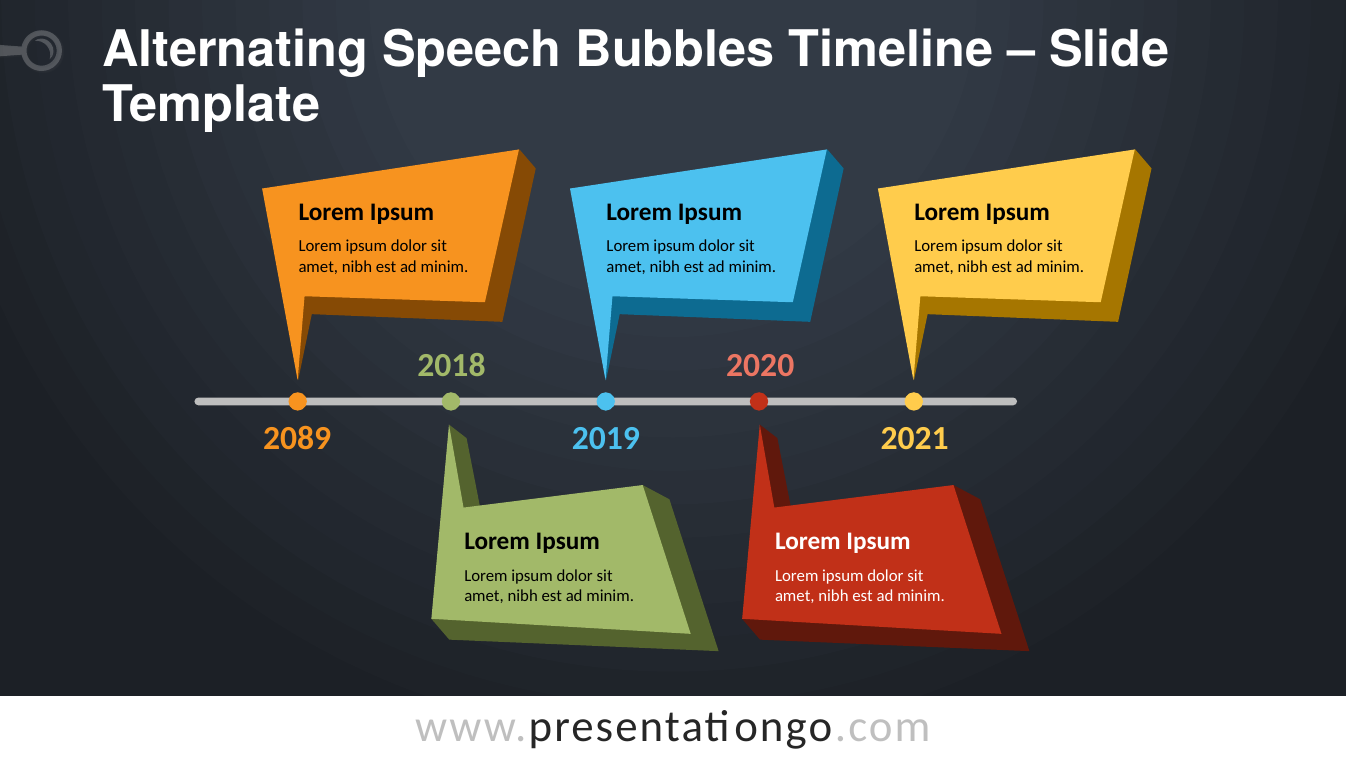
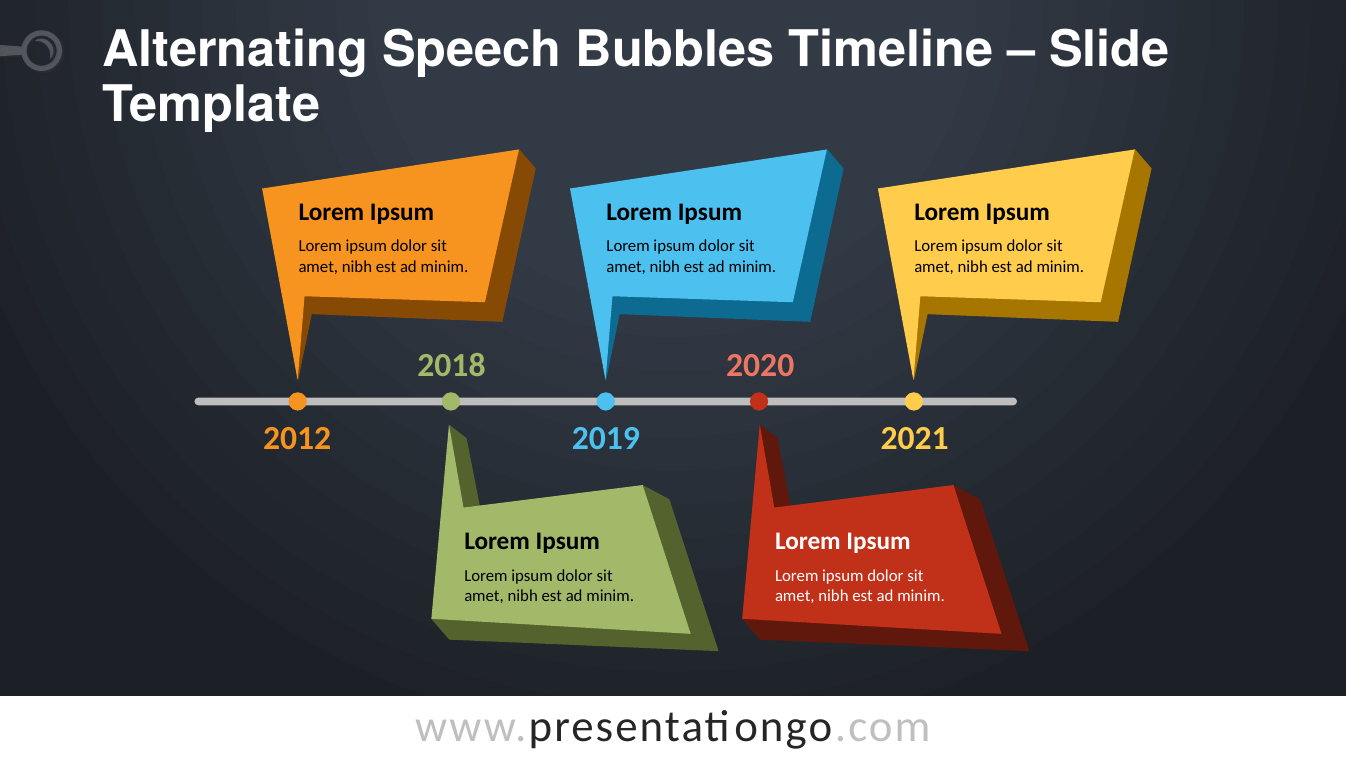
2089: 2089 -> 2012
